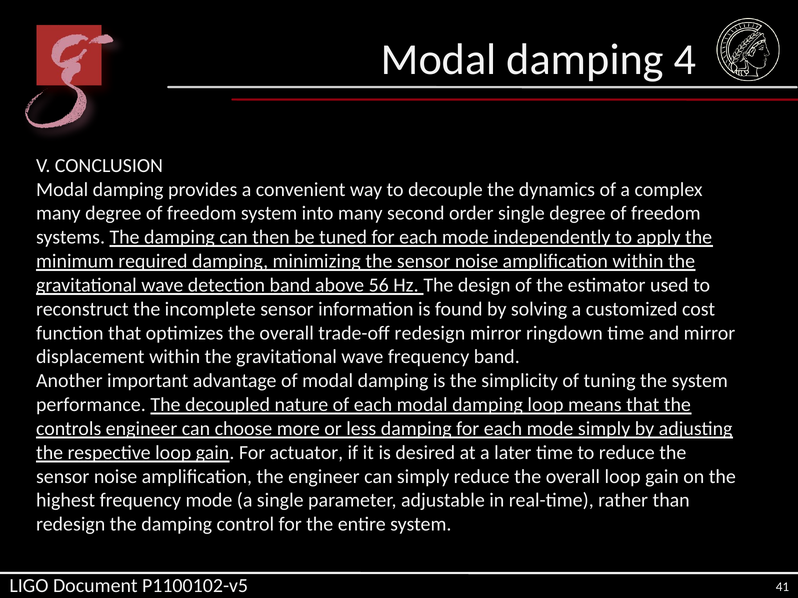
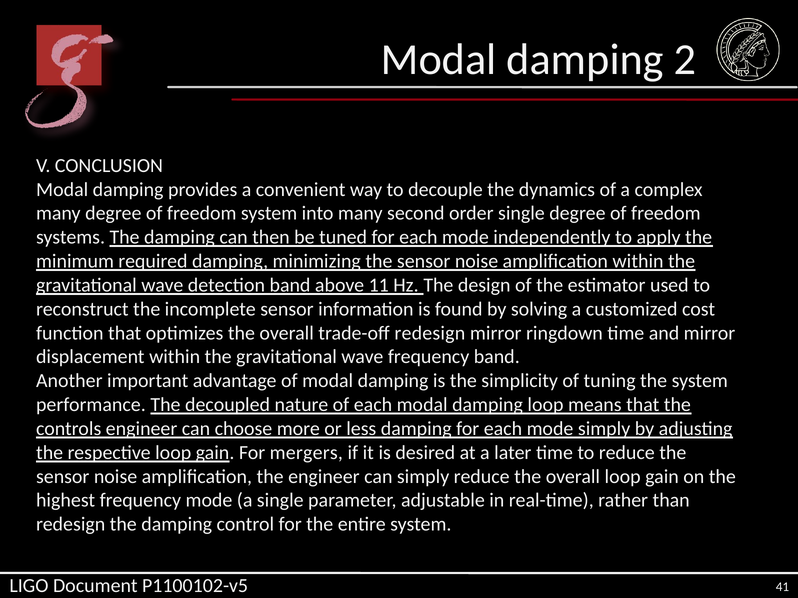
4: 4 -> 2
56: 56 -> 11
actuator: actuator -> mergers
